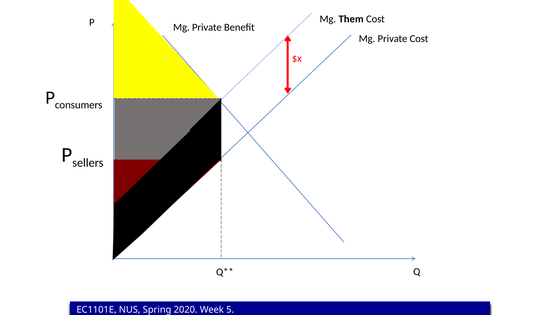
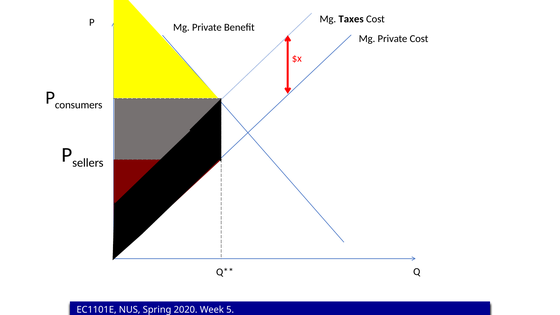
Them: Them -> Taxes
